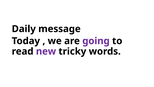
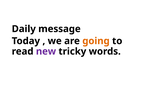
going colour: purple -> orange
